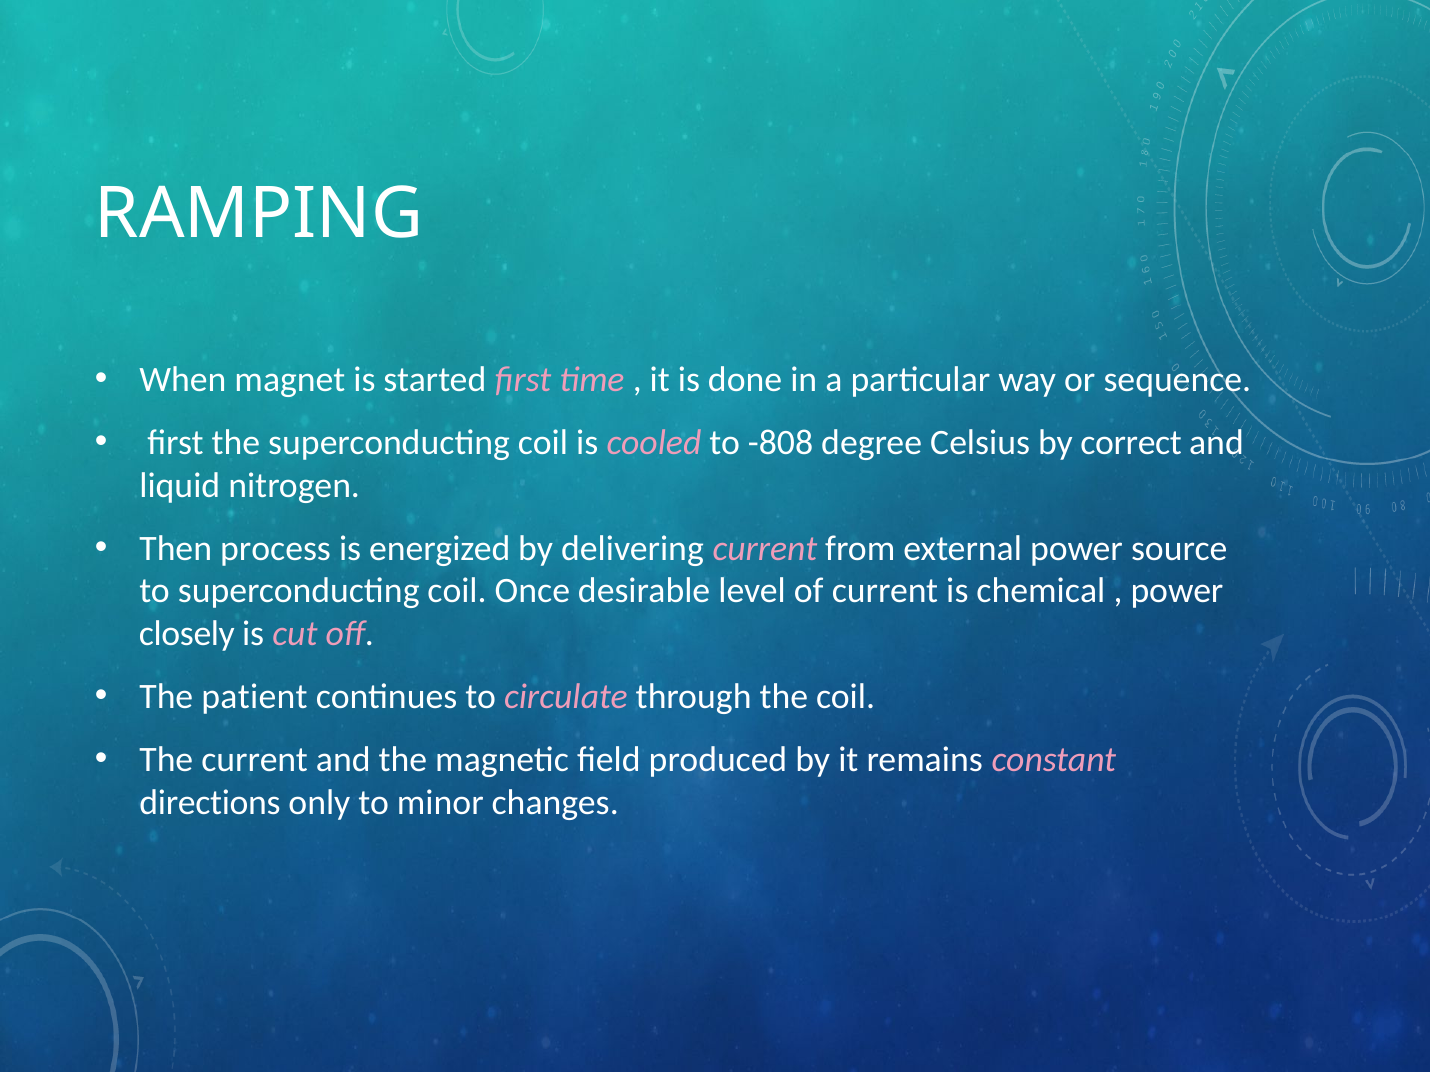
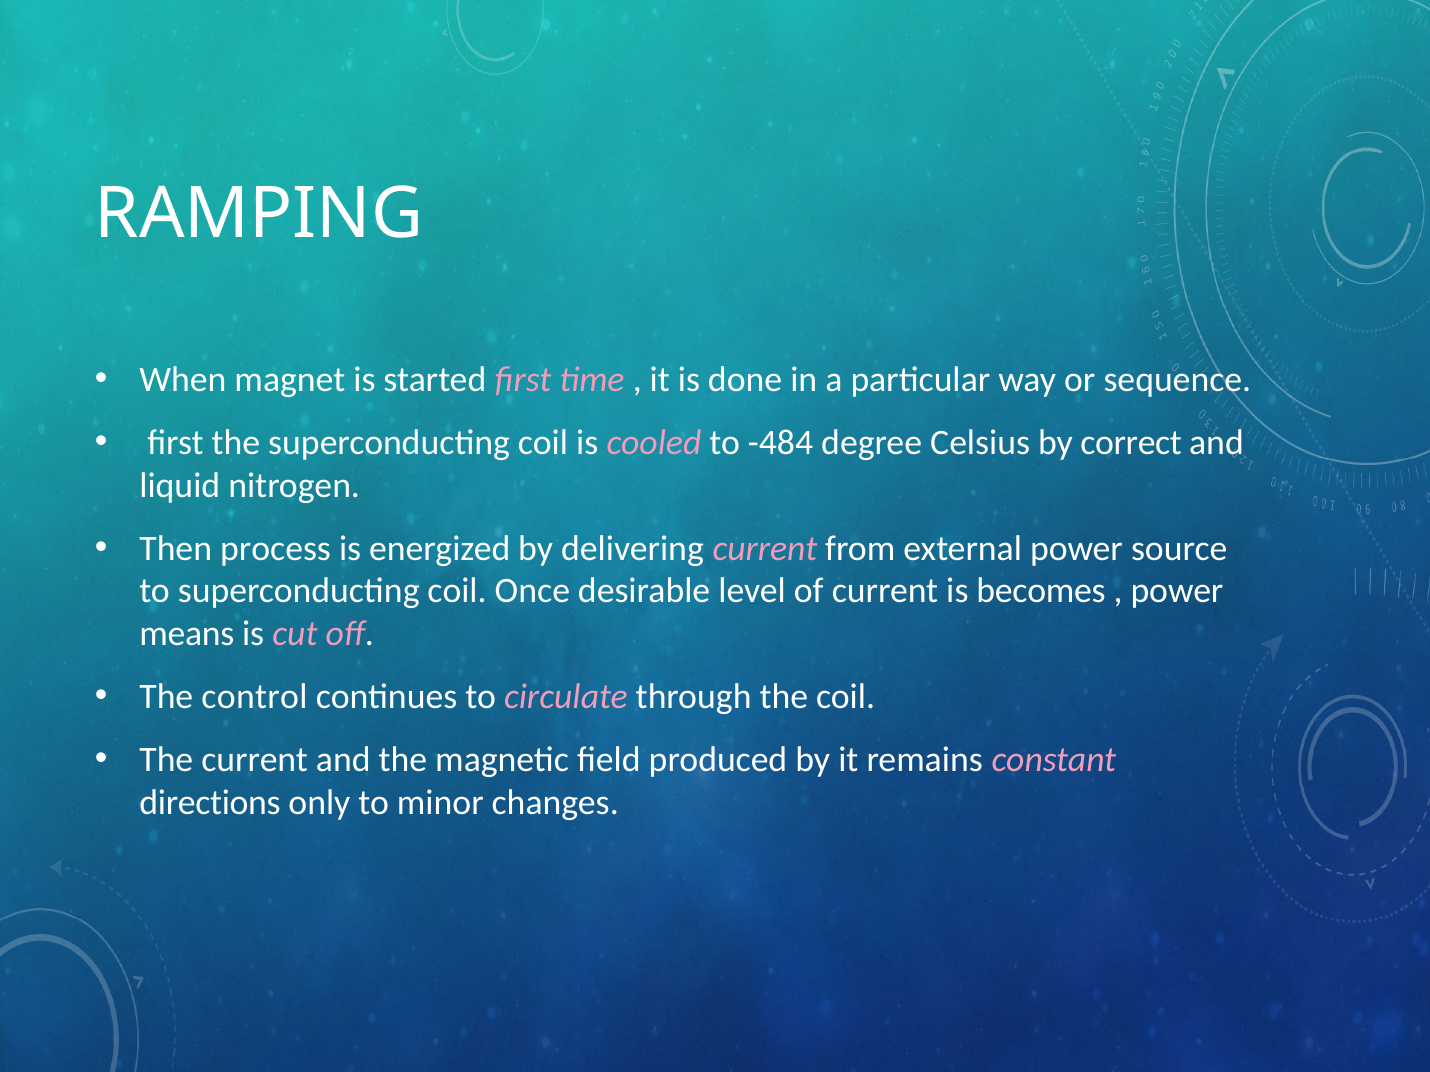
-808: -808 -> -484
chemical: chemical -> becomes
closely: closely -> means
patient: patient -> control
